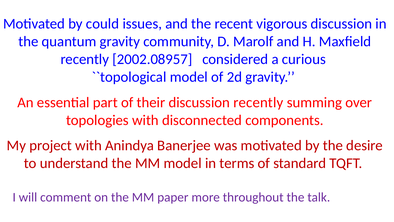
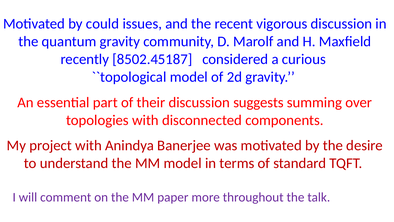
2002.08957: 2002.08957 -> 8502.45187
discussion recently: recently -> suggests
